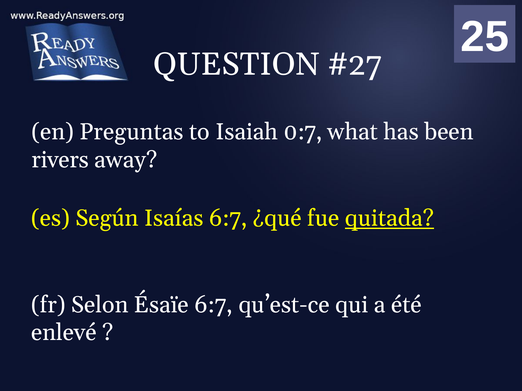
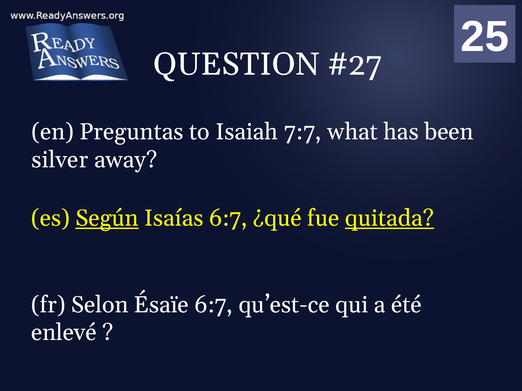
0:7: 0:7 -> 7:7
rivers: rivers -> silver
Según underline: none -> present
